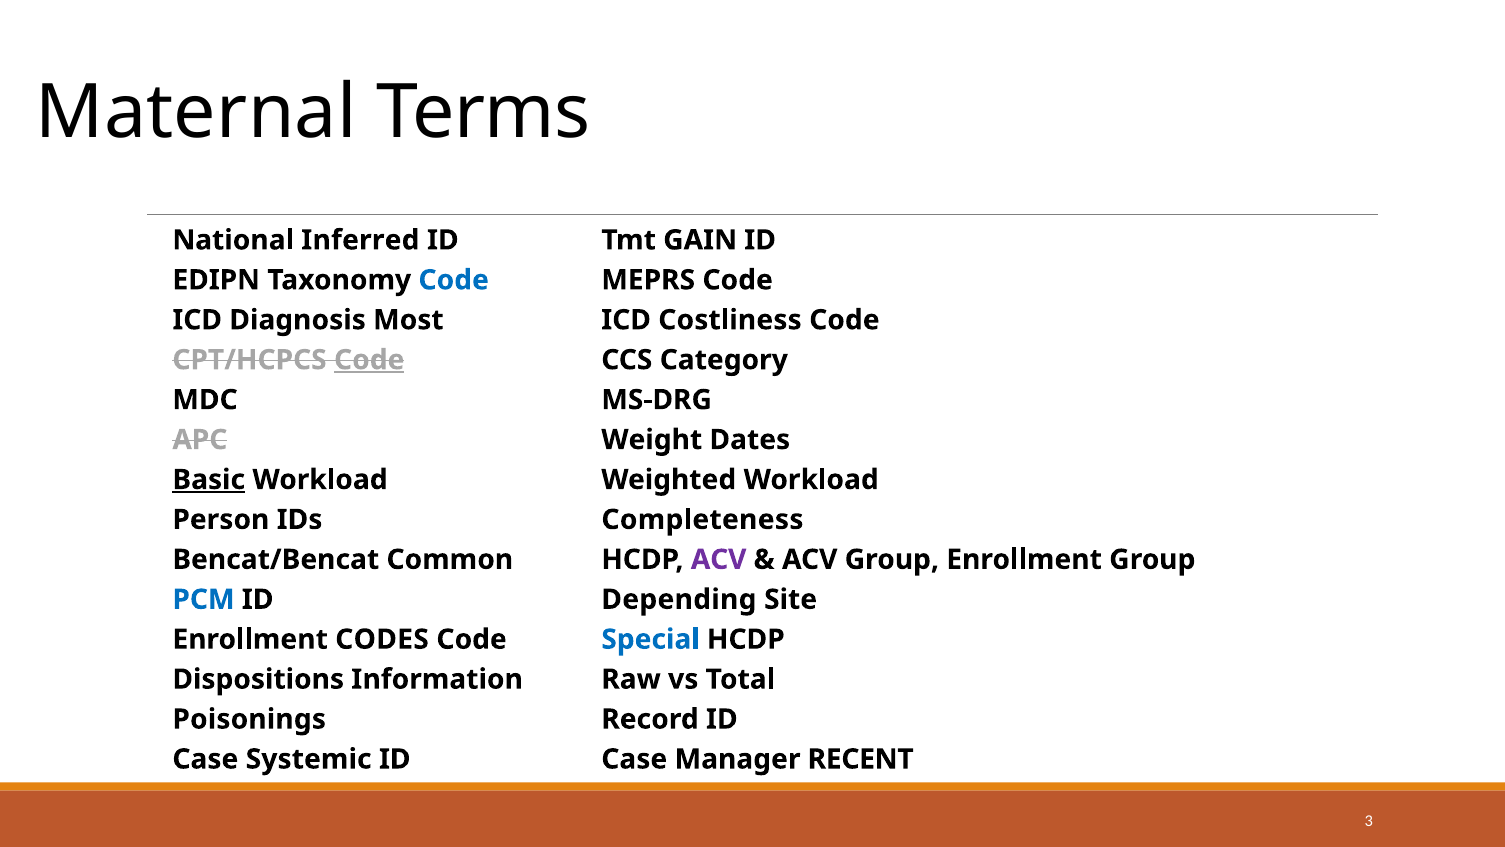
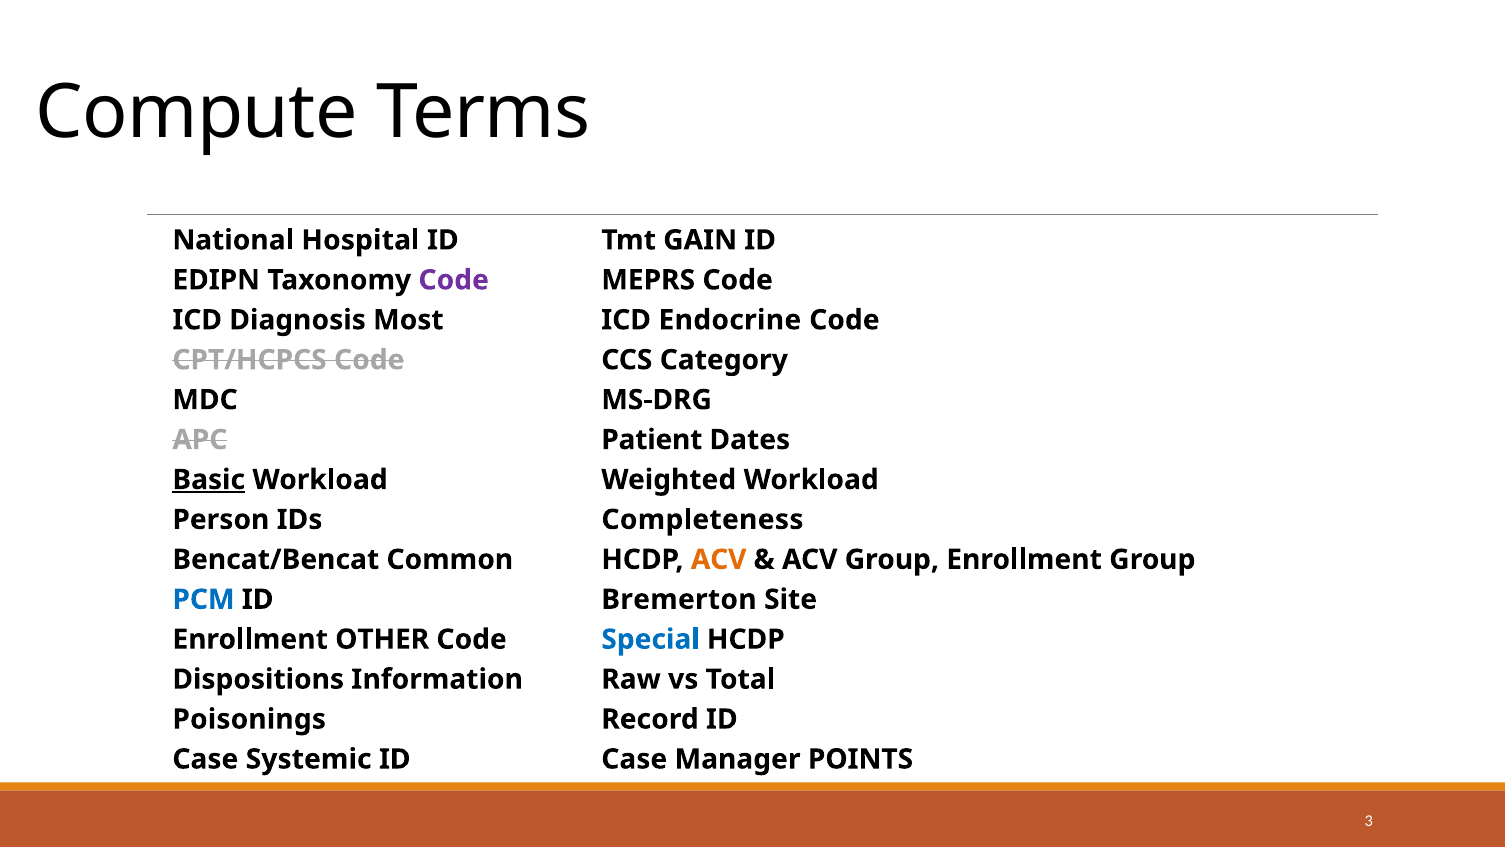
Maternal: Maternal -> Compute
Inferred: Inferred -> Hospital
Code at (454, 280) colour: blue -> purple
Costliness: Costliness -> Endocrine
Code at (369, 360) underline: present -> none
Weight: Weight -> Patient
ACV at (719, 559) colour: purple -> orange
Depending: Depending -> Bremerton
CODES: CODES -> OTHER
RECENT: RECENT -> POINTS
